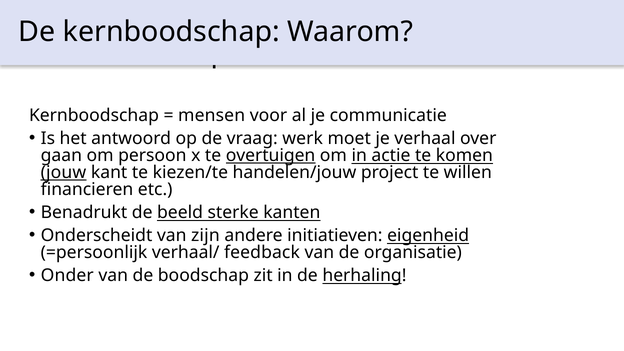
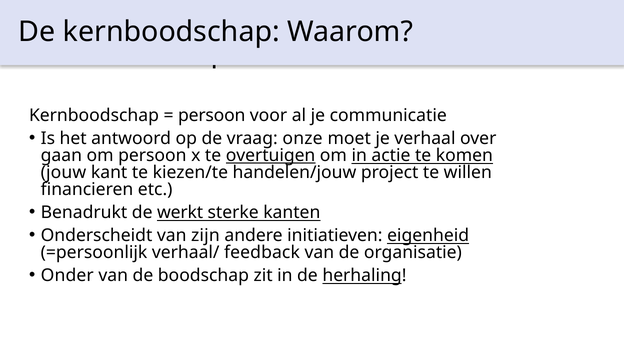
mensen at (212, 115): mensen -> persoon
werk: werk -> onze
jouw underline: present -> none
beeld: beeld -> werkt
